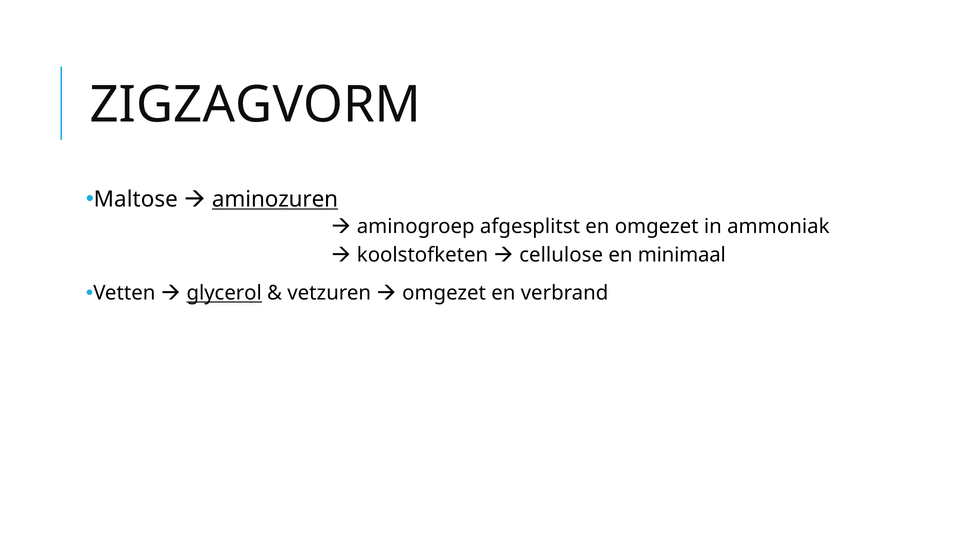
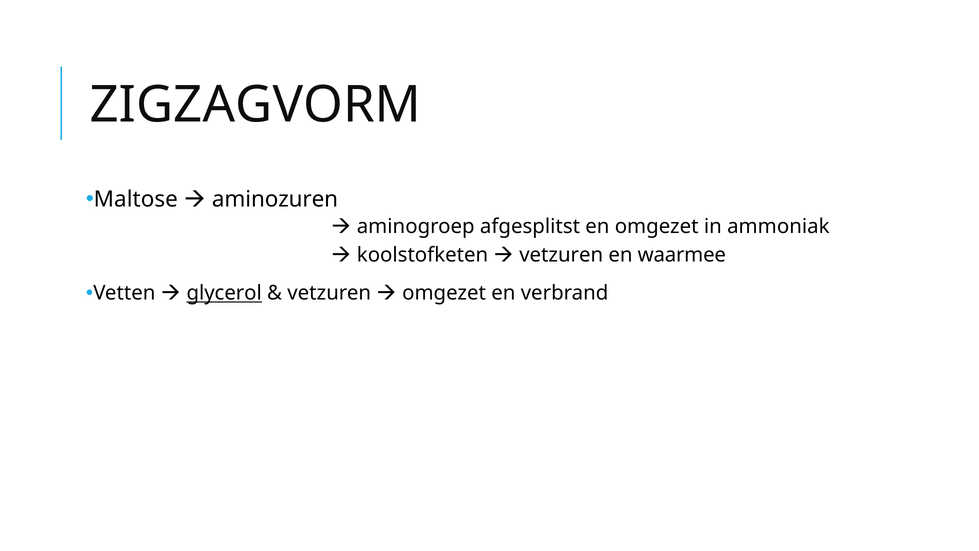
aminozuren underline: present -> none
cellulose at (561, 255): cellulose -> vetzuren
minimaal: minimaal -> waarmee
